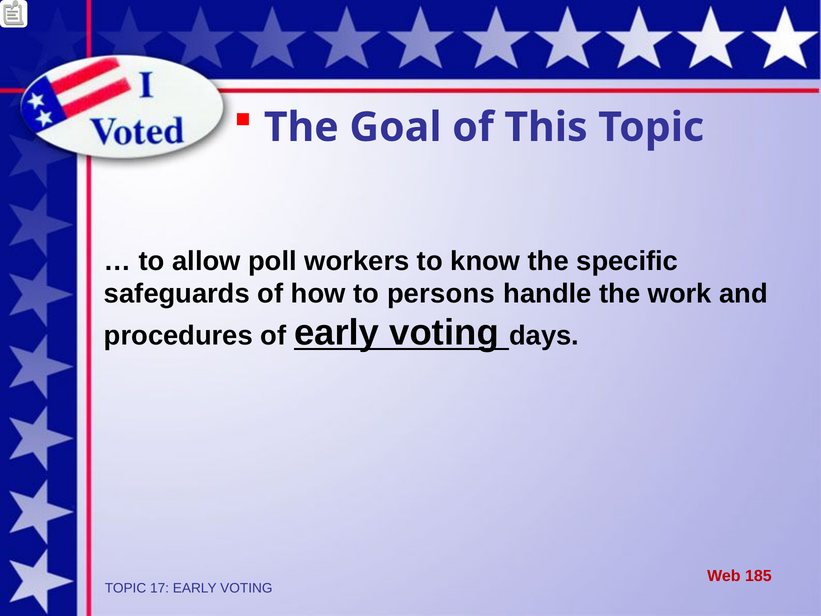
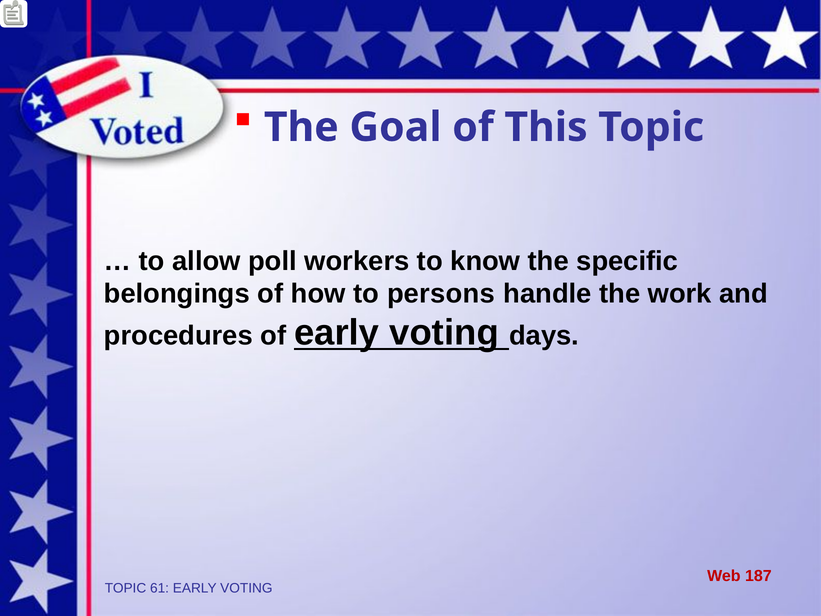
safeguards: safeguards -> belongings
185: 185 -> 187
17: 17 -> 61
